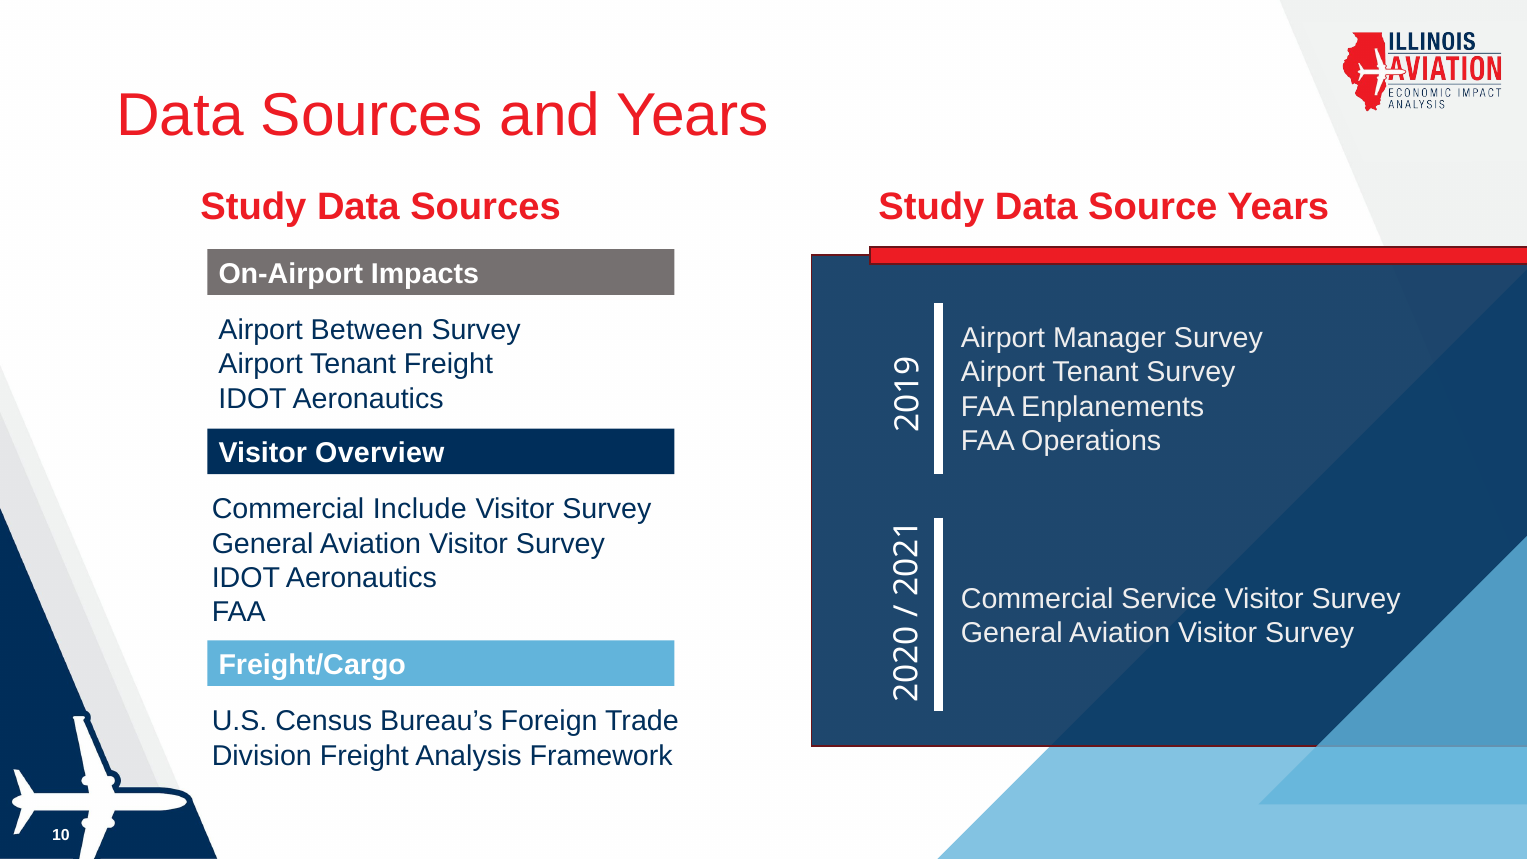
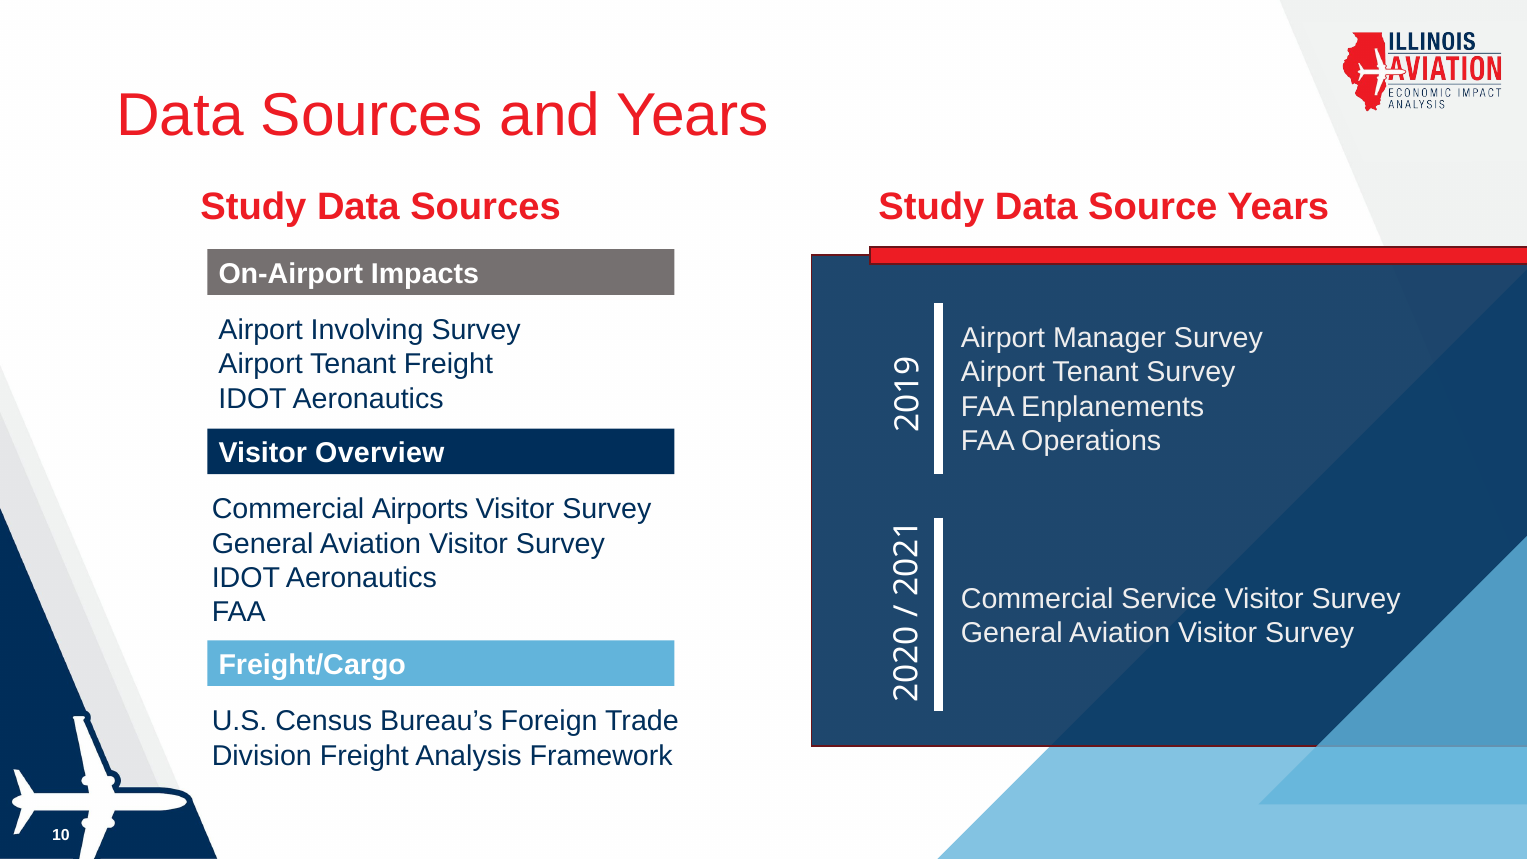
Between: Between -> Involving
Include: Include -> Airports
